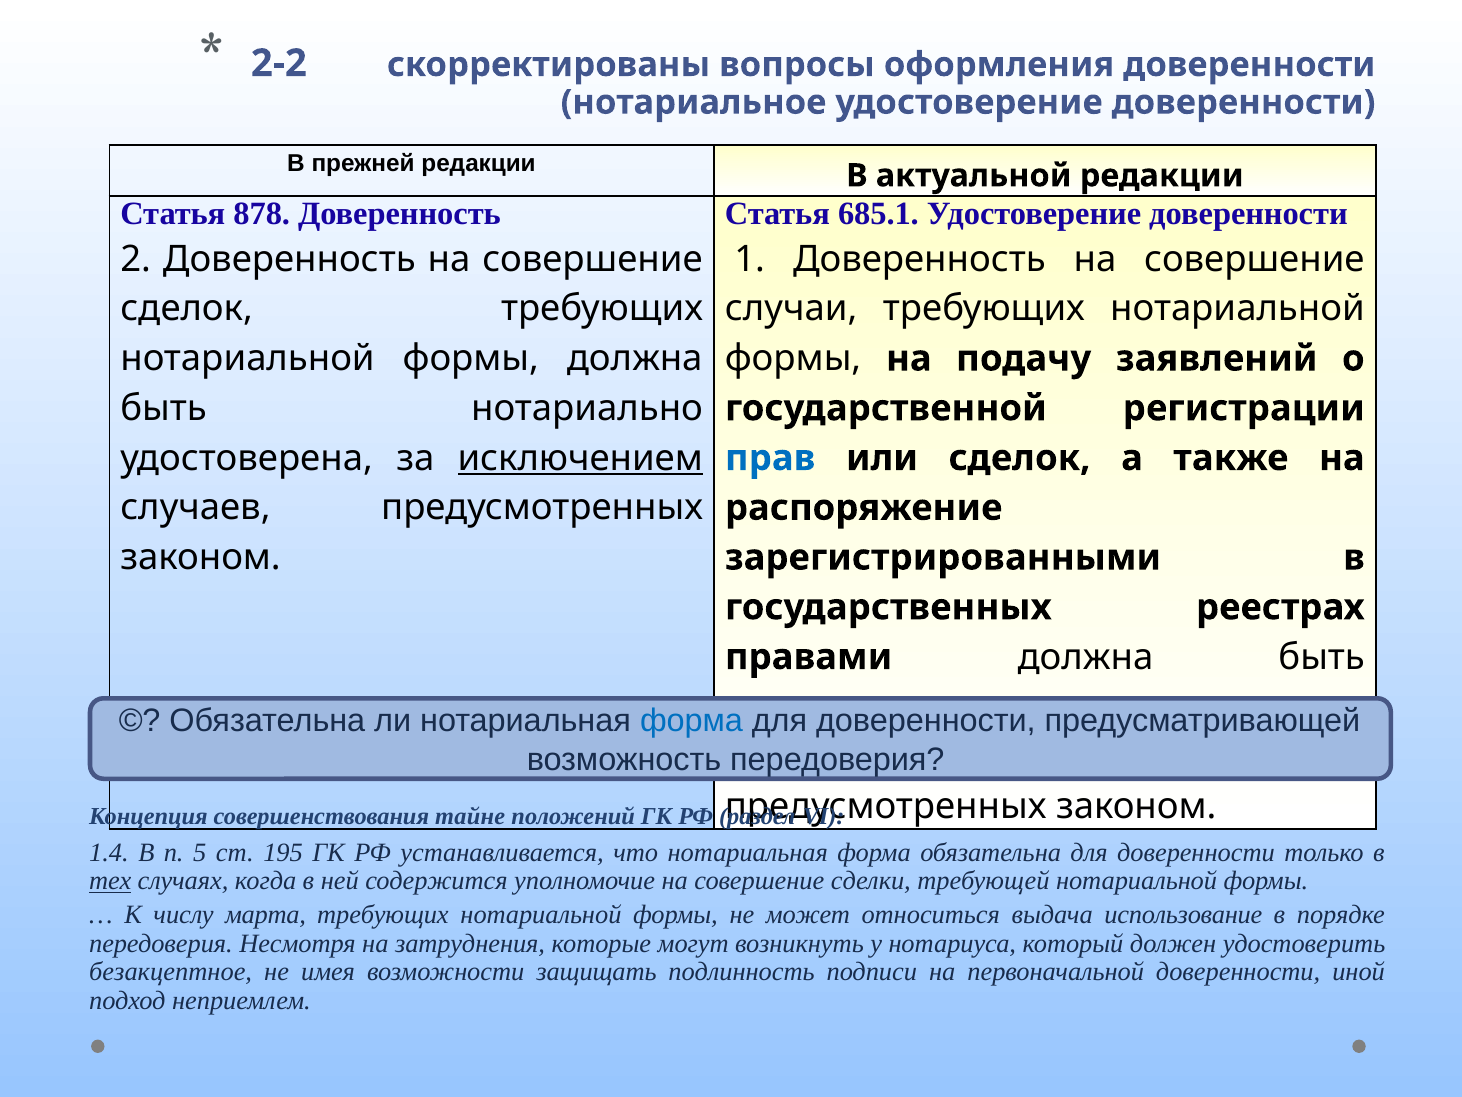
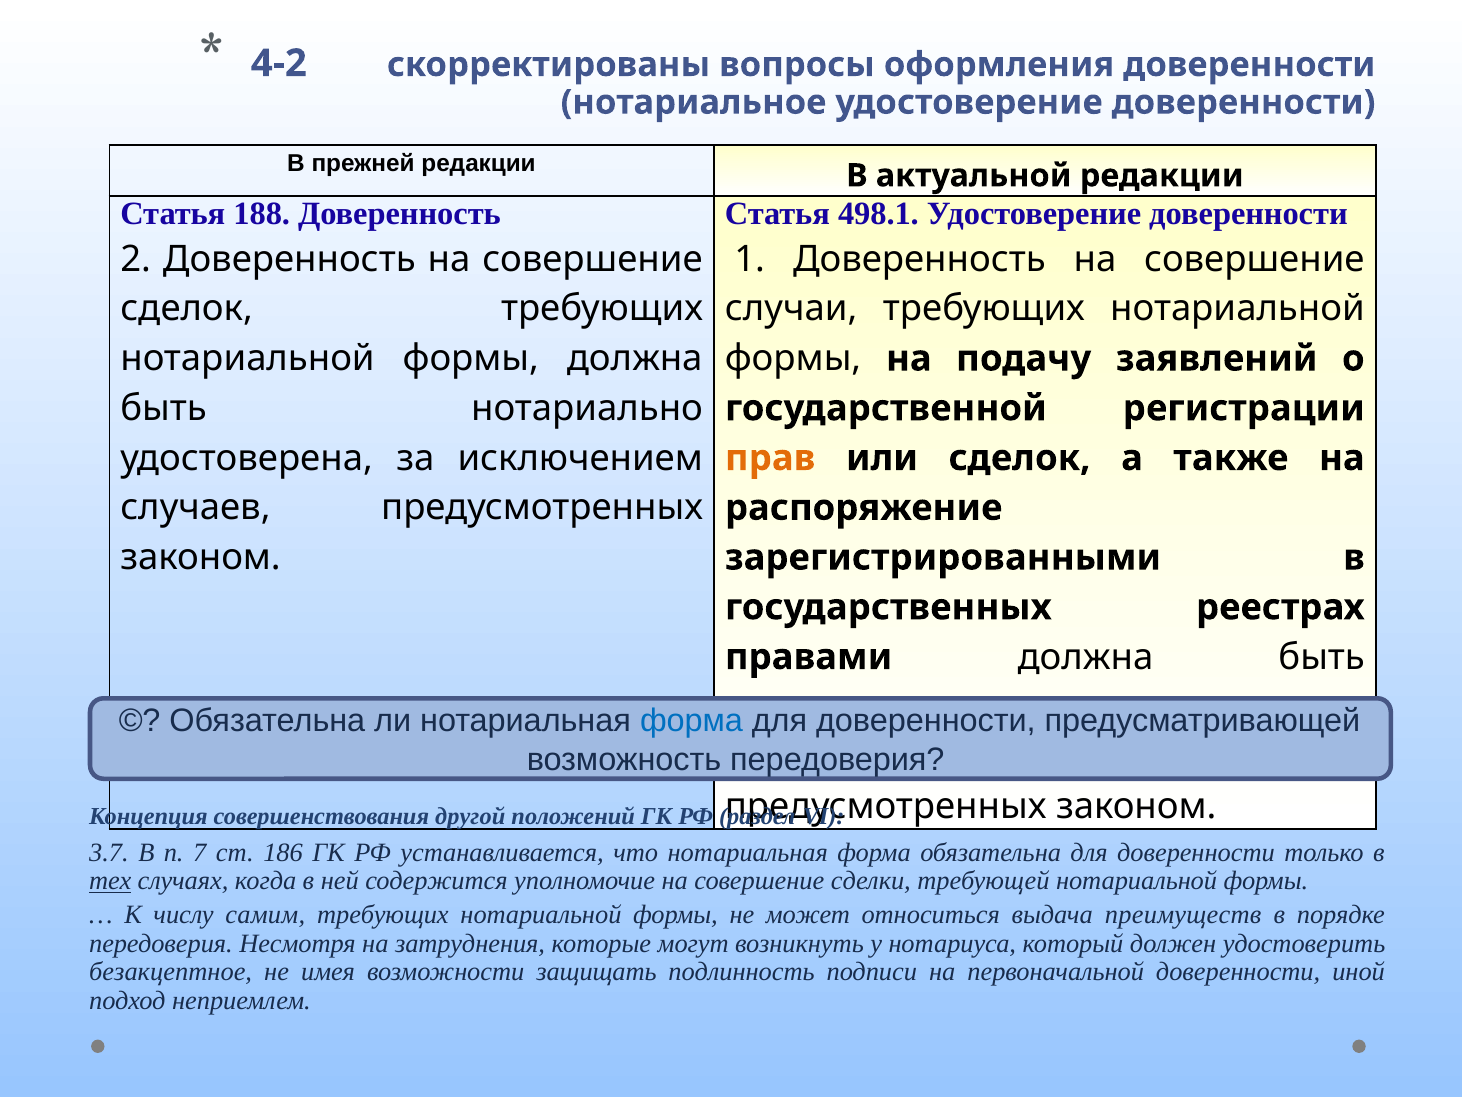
2-2: 2-2 -> 4-2
878: 878 -> 188
685.1: 685.1 -> 498.1
исключением at (580, 458) underline: present -> none
прав colour: blue -> orange
тайне: тайне -> другой
1.4: 1.4 -> 3.7
5: 5 -> 7
195: 195 -> 186
марта: марта -> самим
использование: использование -> преимуществ
